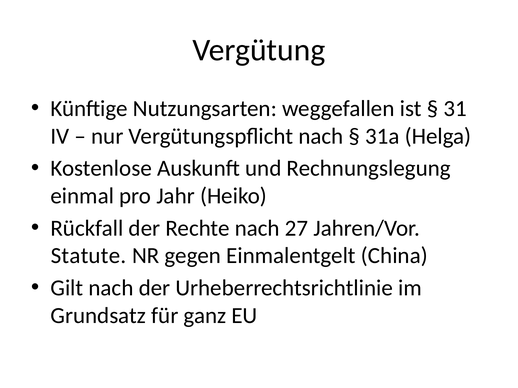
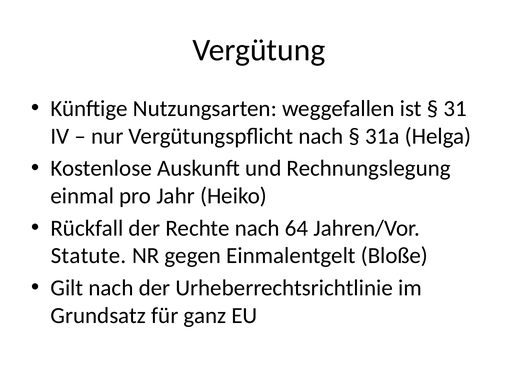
27: 27 -> 64
China: China -> Bloße
